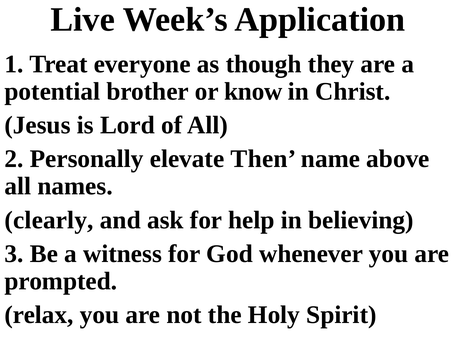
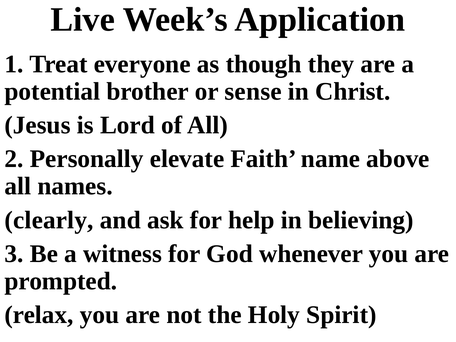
know: know -> sense
Then: Then -> Faith
